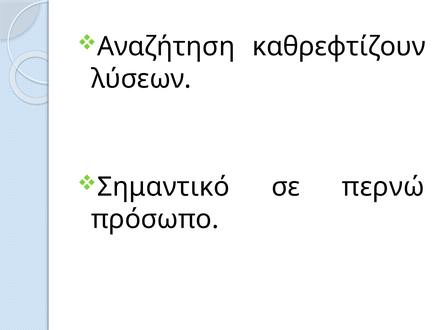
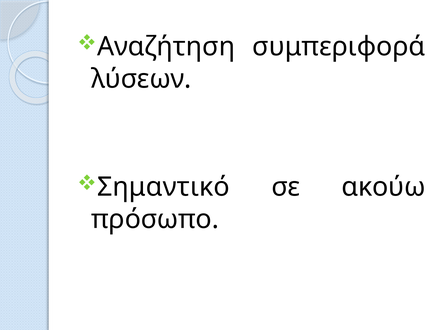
καθρεφτίζουν: καθρεφτίζουν -> συμπεριφορά
περνώ: περνώ -> ακούω
